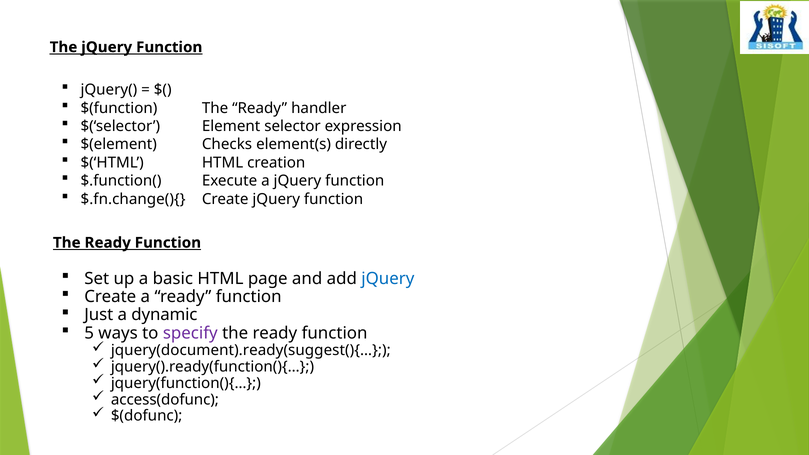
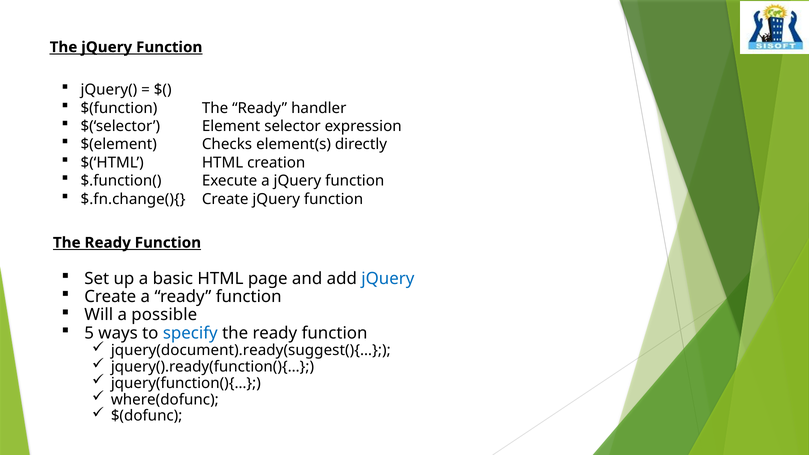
Just: Just -> Will
dynamic: dynamic -> possible
specify colour: purple -> blue
access(dofunc: access(dofunc -> where(dofunc
